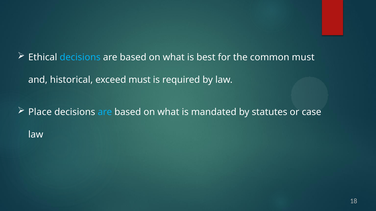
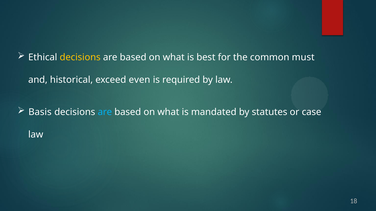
decisions at (80, 57) colour: light blue -> yellow
exceed must: must -> even
Place: Place -> Basis
